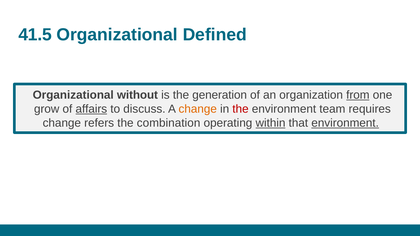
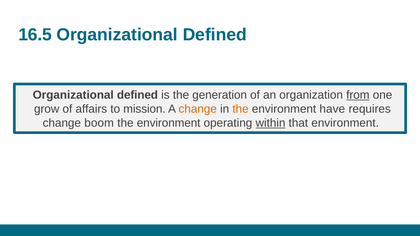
41.5: 41.5 -> 16.5
without at (137, 95): without -> defined
affairs underline: present -> none
discuss: discuss -> mission
the at (241, 109) colour: red -> orange
team: team -> have
refers: refers -> boom
combination at (169, 123): combination -> environment
environment at (345, 123) underline: present -> none
